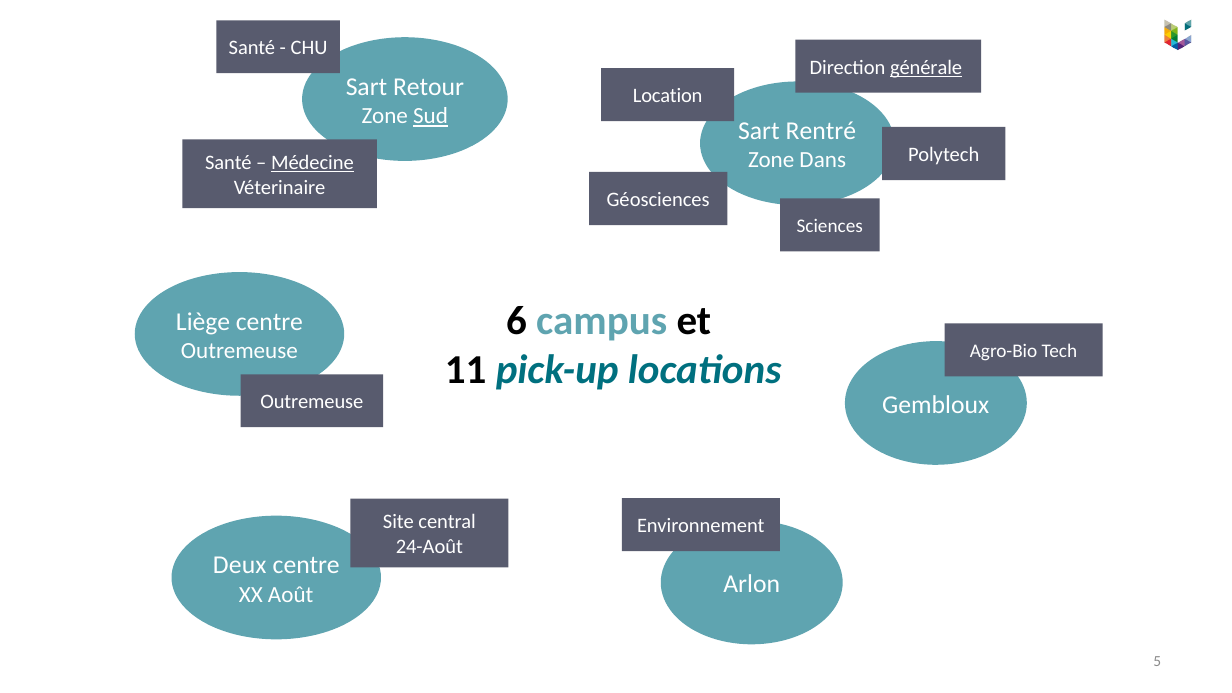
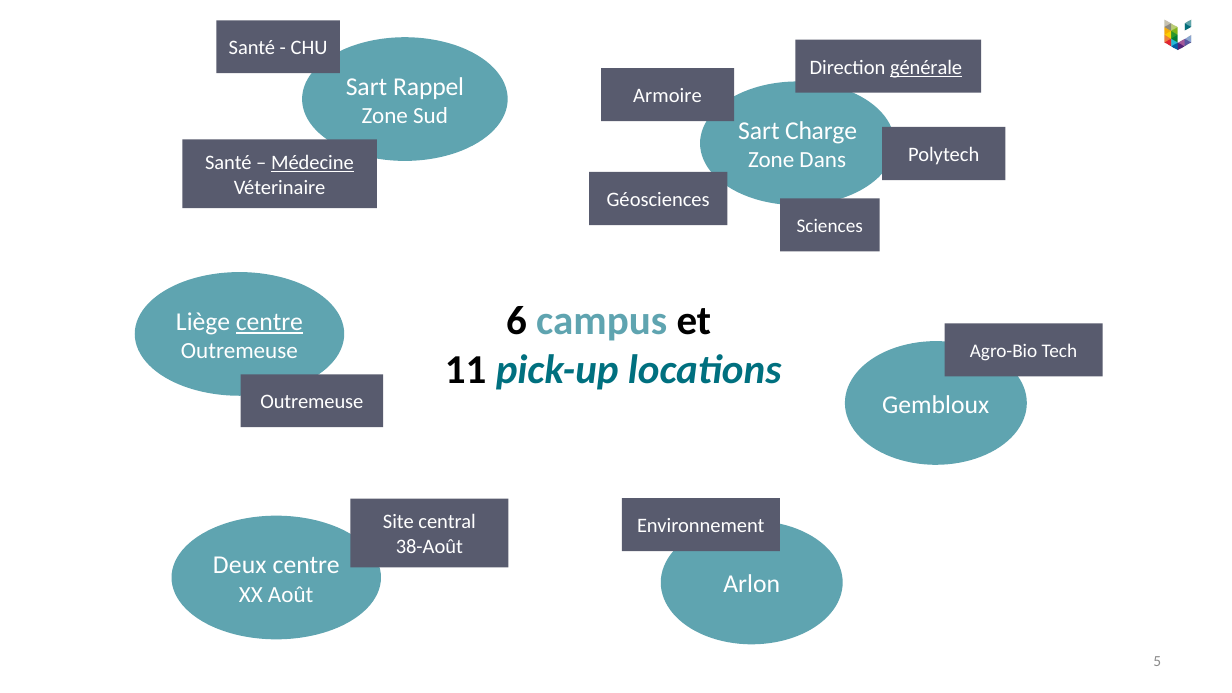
Retour: Retour -> Rappel
Location: Location -> Armoire
Sud underline: present -> none
Rentré: Rentré -> Charge
centre at (269, 322) underline: none -> present
24-Août: 24-Août -> 38-Août
